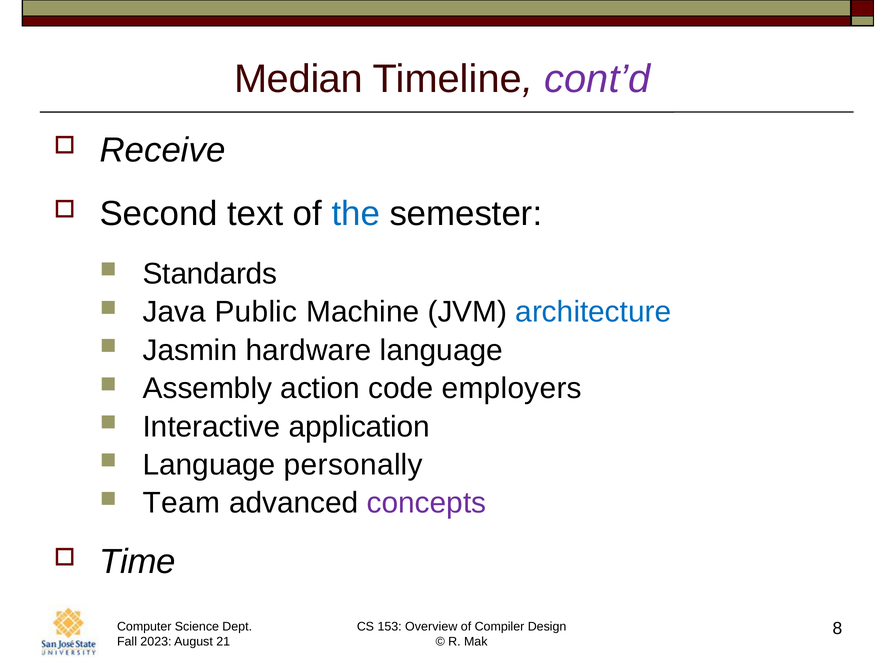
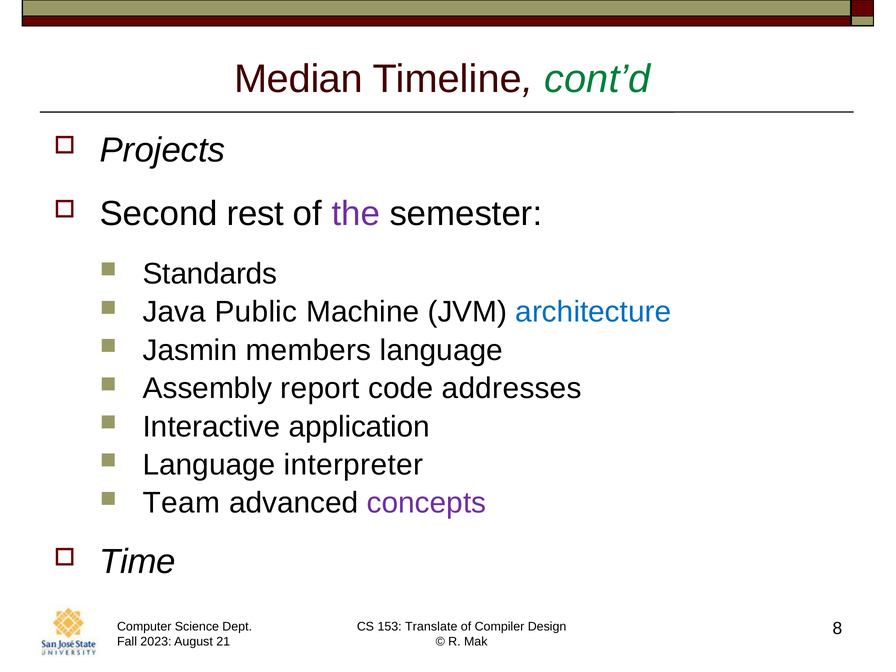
cont’d colour: purple -> green
Receive: Receive -> Projects
text: text -> rest
the colour: blue -> purple
hardware: hardware -> members
action: action -> report
employers: employers -> addresses
personally: personally -> interpreter
Overview: Overview -> Translate
